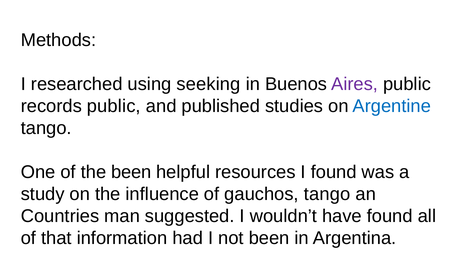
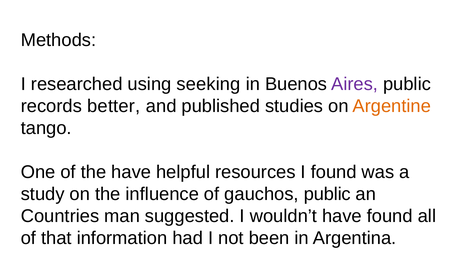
records public: public -> better
Argentine colour: blue -> orange
the been: been -> have
gauchos tango: tango -> public
